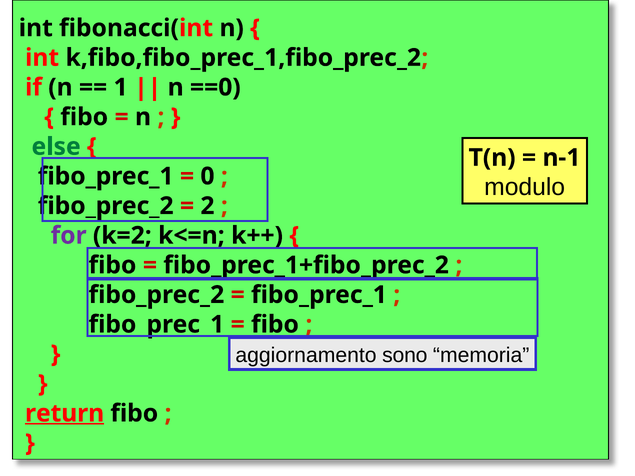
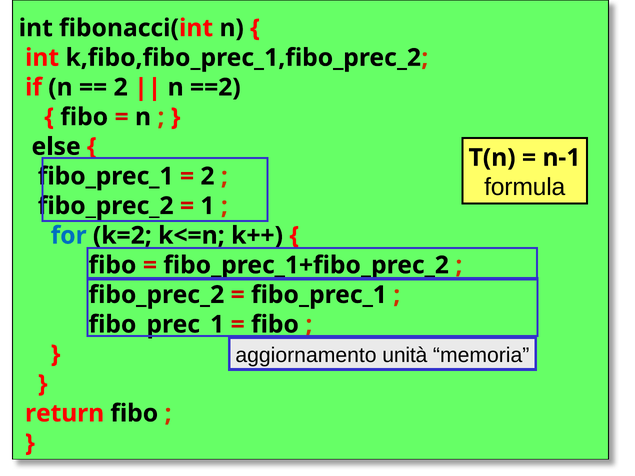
1 at (121, 87): 1 -> 2
==0: ==0 -> ==2
else colour: green -> black
0 at (207, 176): 0 -> 2
modulo: modulo -> formula
2: 2 -> 1
for colour: purple -> blue
sono: sono -> unità
return underline: present -> none
